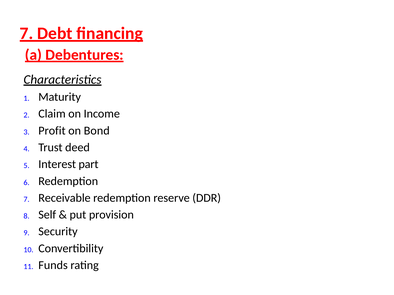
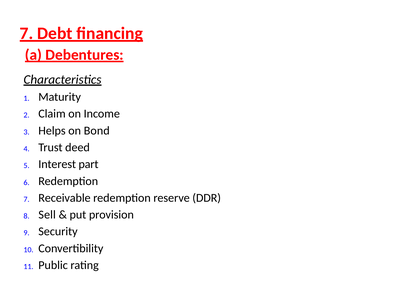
Profit: Profit -> Helps
Self: Self -> Sell
Funds: Funds -> Public
